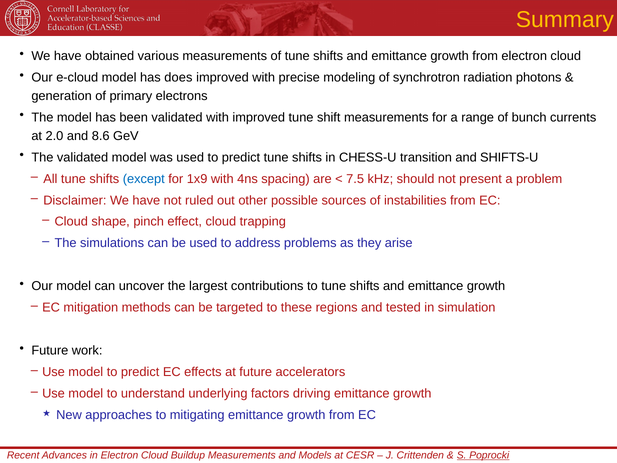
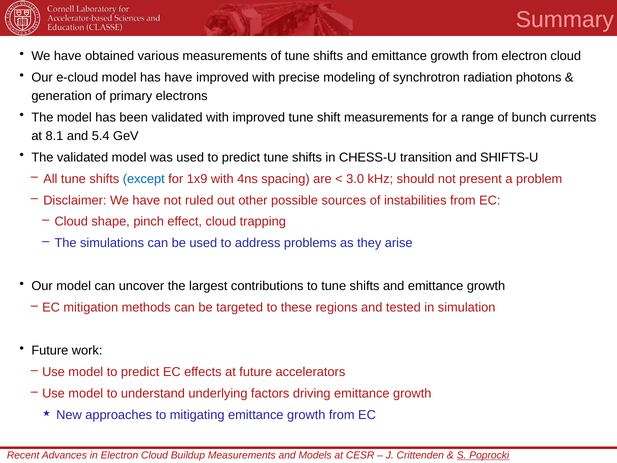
Summary colour: yellow -> pink
has does: does -> have
2.0: 2.0 -> 8.1
8.6: 8.6 -> 5.4
7.5: 7.5 -> 3.0
